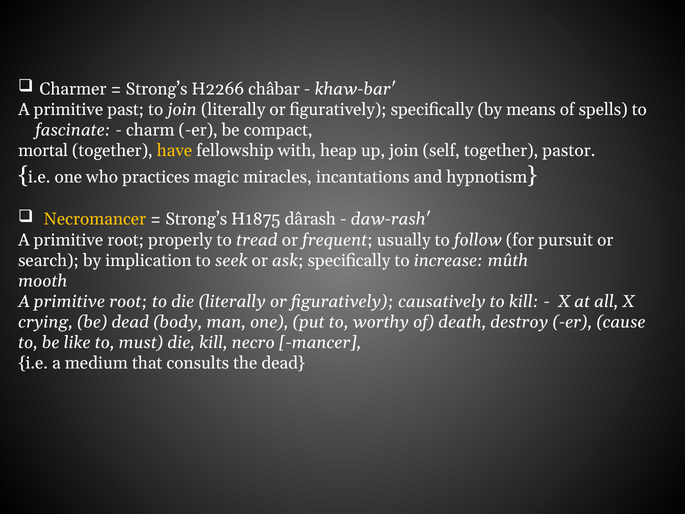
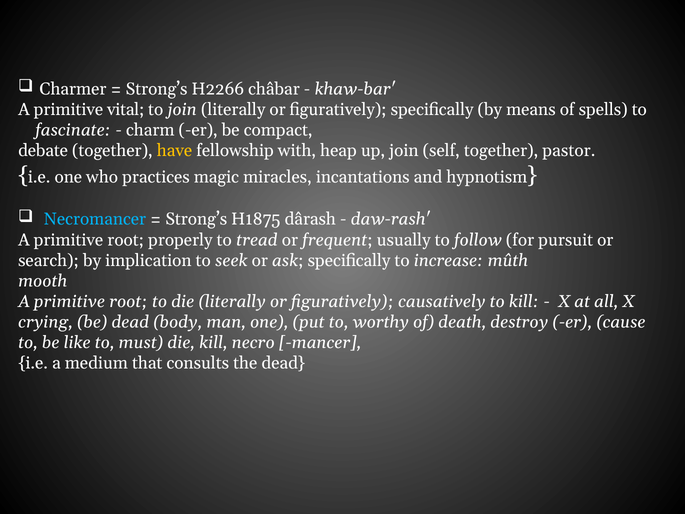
past: past -> vital
mortal: mortal -> debate
Necromancer colour: yellow -> light blue
